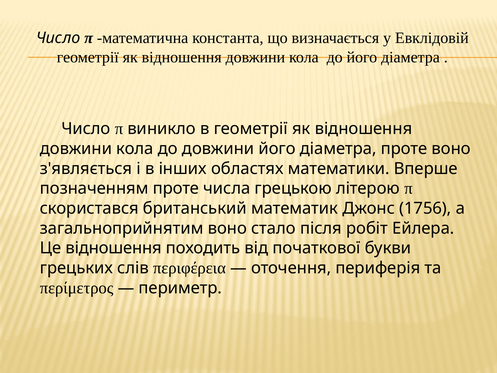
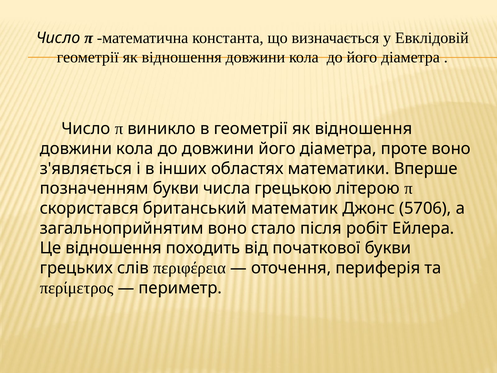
позначенням проте: проте -> букви
1756: 1756 -> 5706
